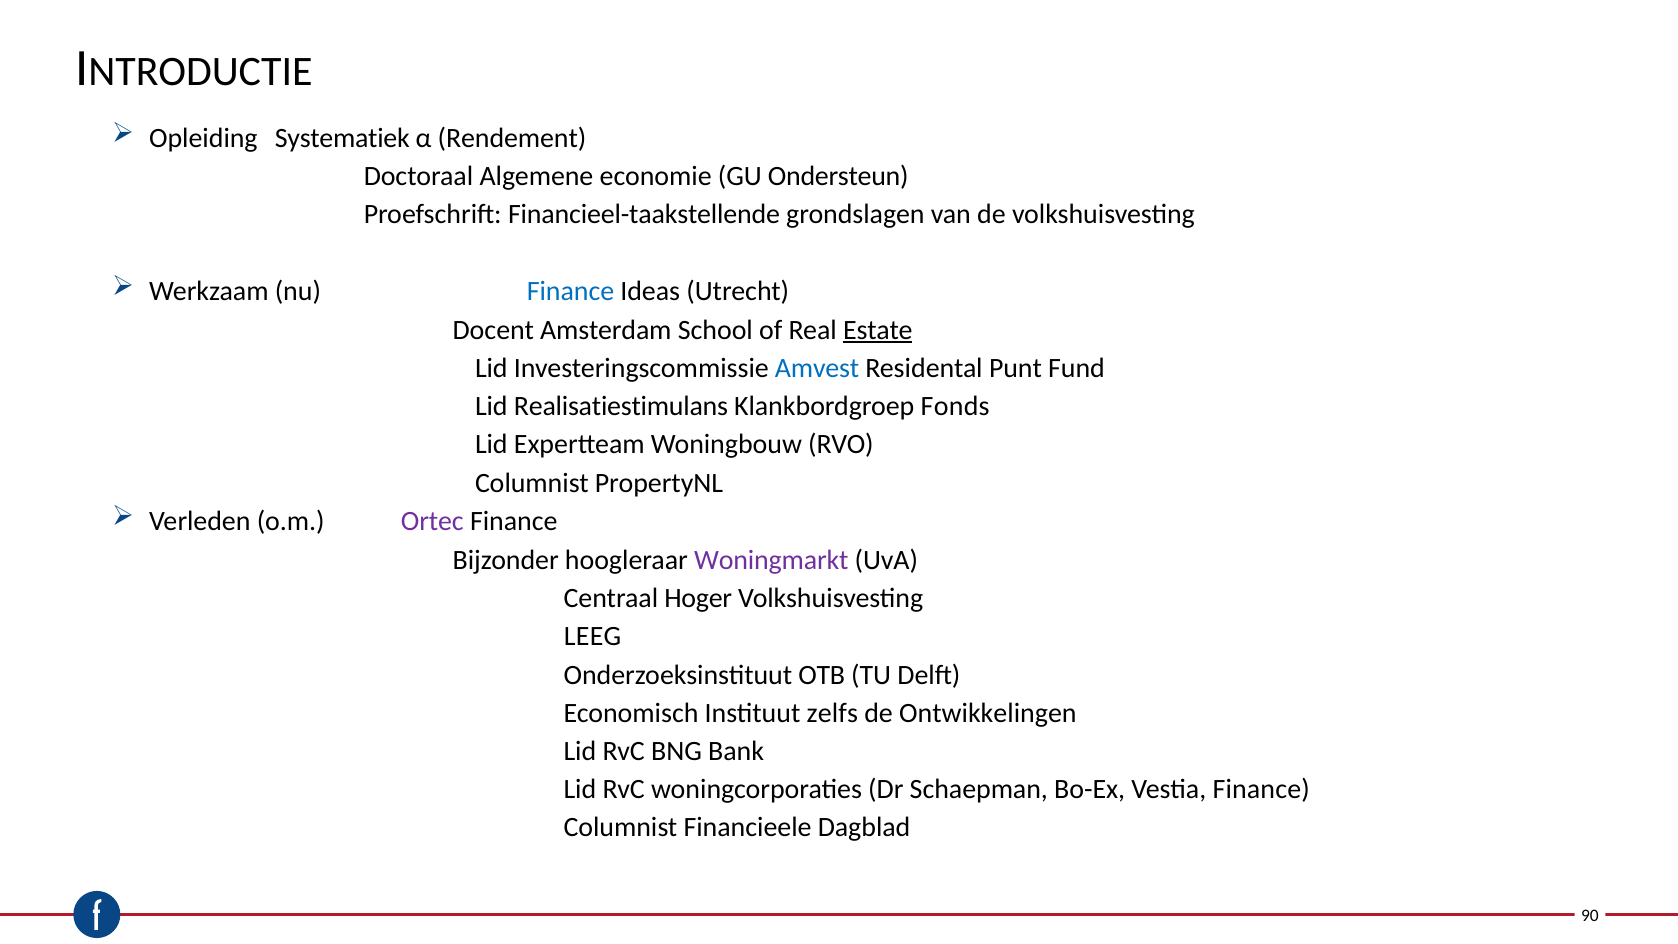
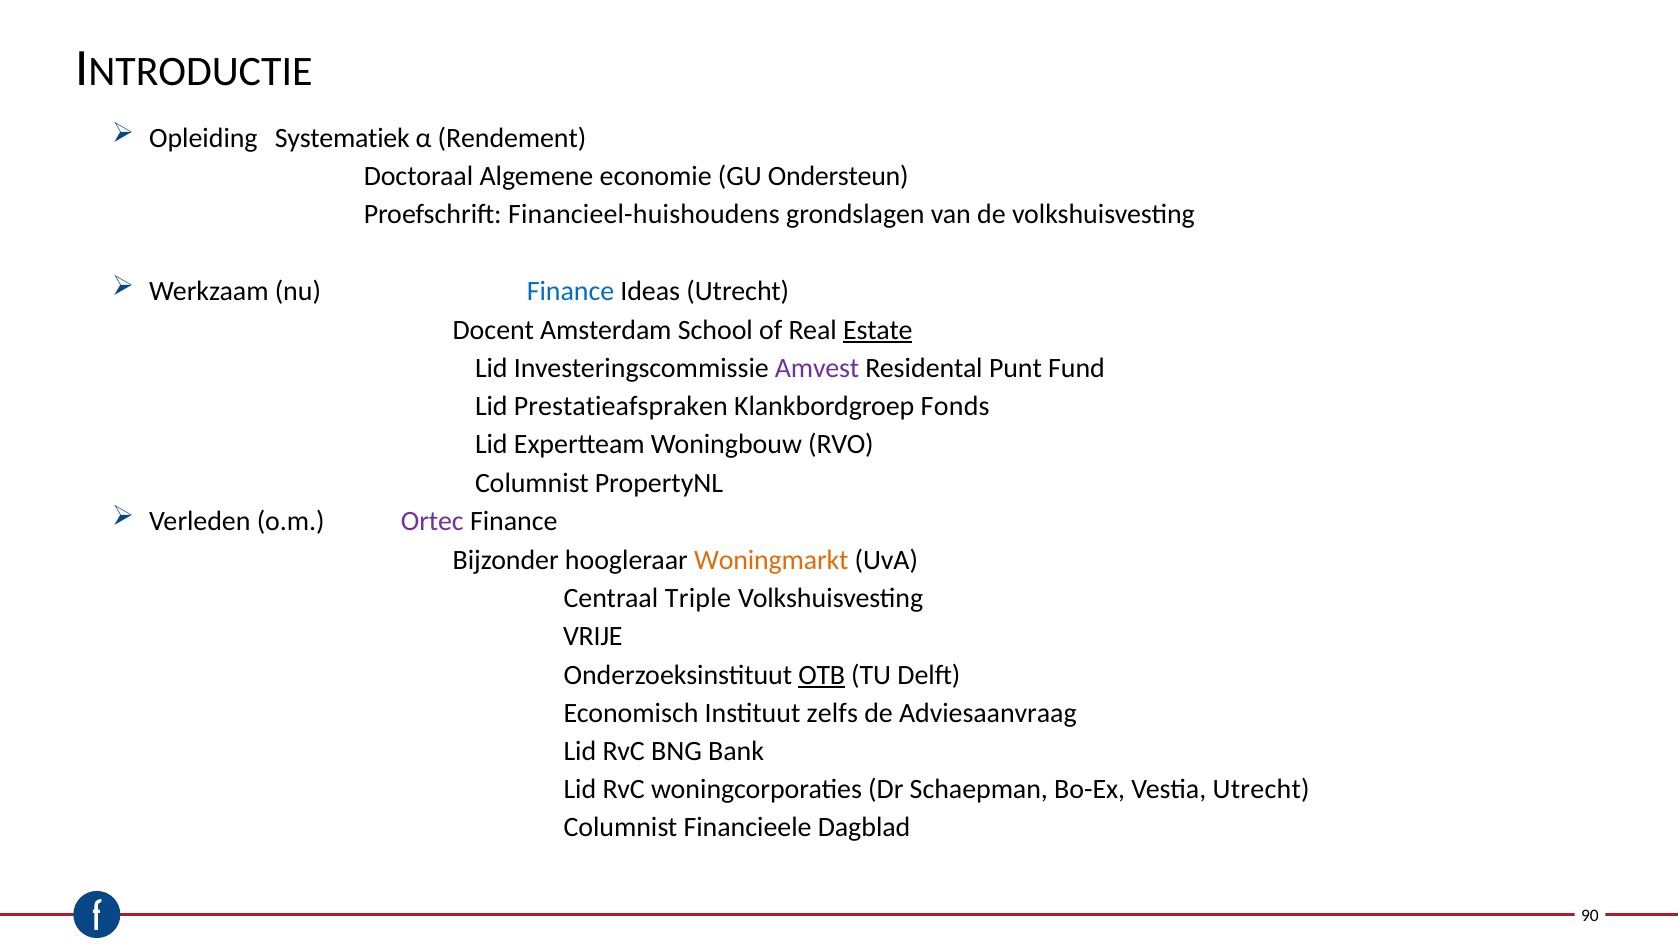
Financieel-taakstellende: Financieel-taakstellende -> Financieel-huishoudens
Amvest colour: blue -> purple
Realisatiestimulans: Realisatiestimulans -> Prestatieafspraken
Woningmarkt colour: purple -> orange
Hoger: Hoger -> Triple
LEEG: LEEG -> VRIJE
OTB underline: none -> present
Ontwikkelingen: Ontwikkelingen -> Adviesaanvraag
Vestia Finance: Finance -> Utrecht
